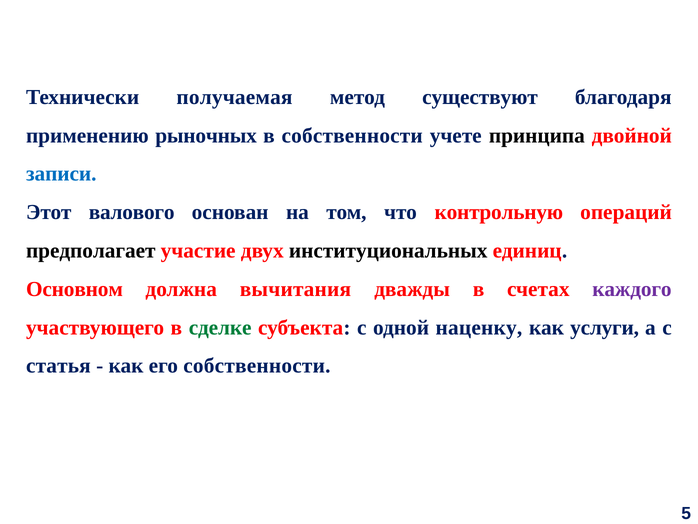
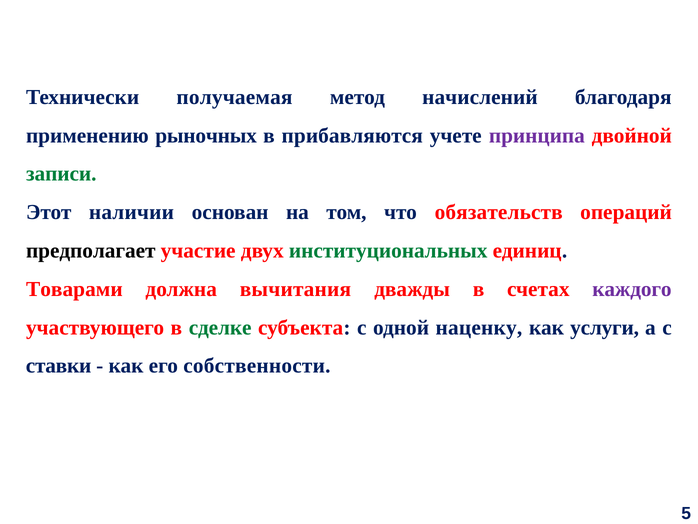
существуют: существуют -> начислений
в собственности: собственности -> прибавляются
принципа colour: black -> purple
записи colour: blue -> green
валового: валового -> наличии
контрольную: контрольную -> обязательств
институциональных colour: black -> green
Основном: Основном -> Товарами
статья: статья -> ставки
